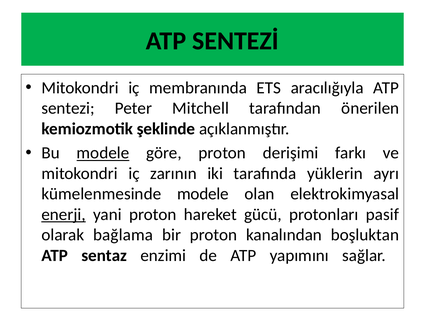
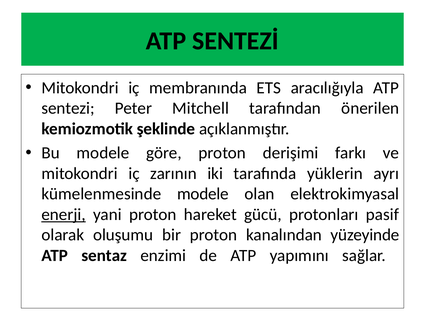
modele at (103, 153) underline: present -> none
bağlama: bağlama -> oluşumu
boşluktan: boşluktan -> yüzeyinde
